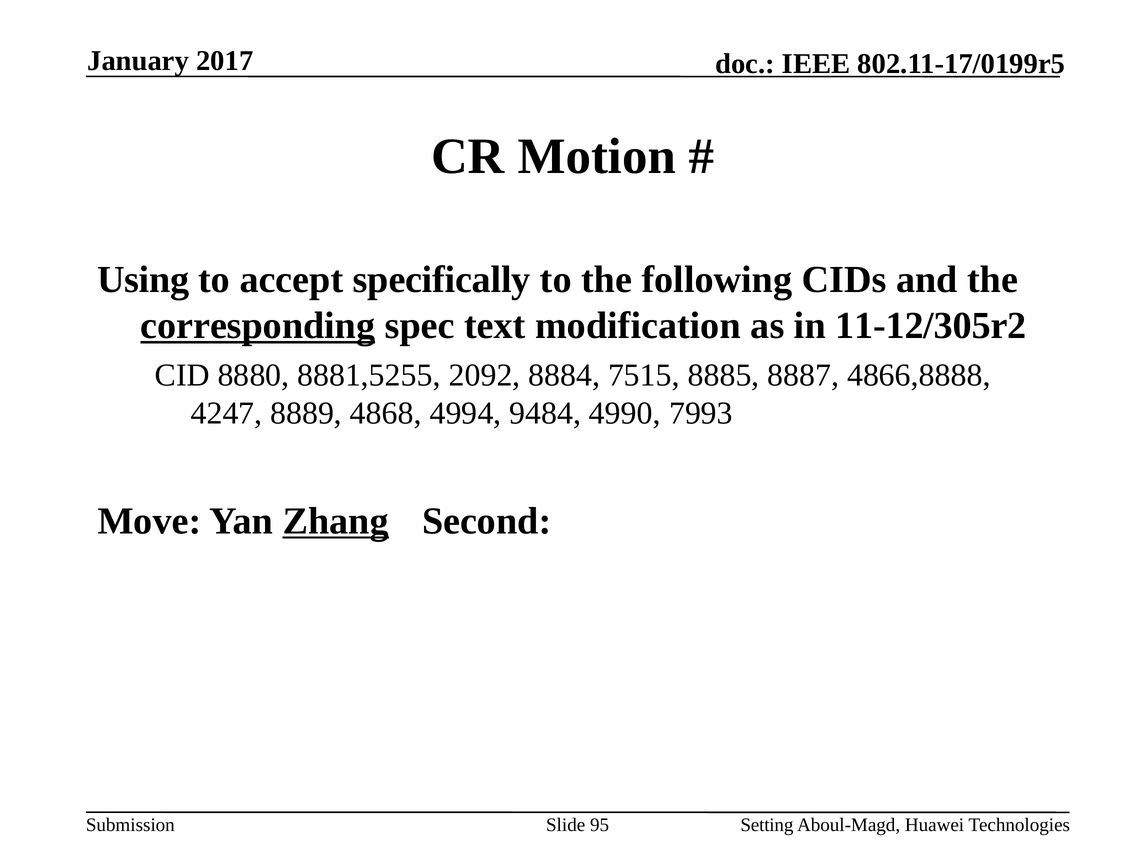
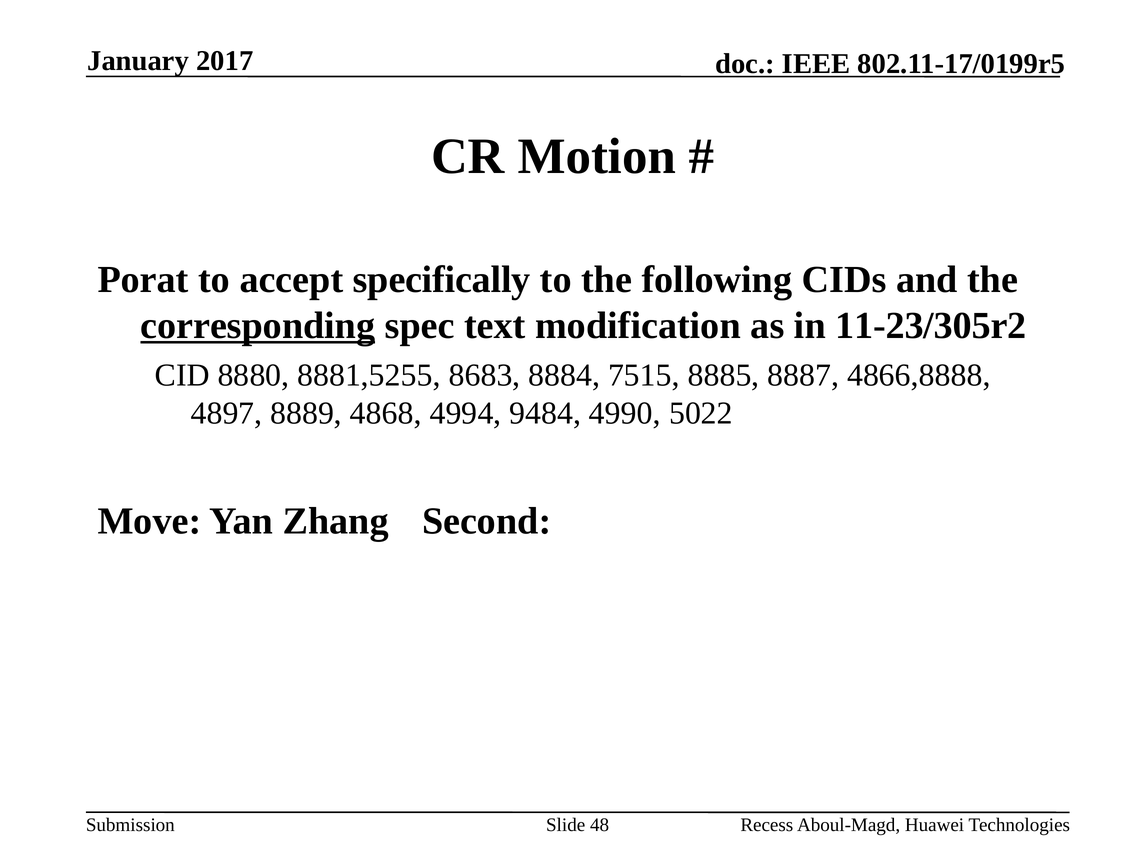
Using: Using -> Porat
11-12/305r2: 11-12/305r2 -> 11-23/305r2
2092: 2092 -> 8683
4247: 4247 -> 4897
7993: 7993 -> 5022
Zhang underline: present -> none
95: 95 -> 48
Setting: Setting -> Recess
